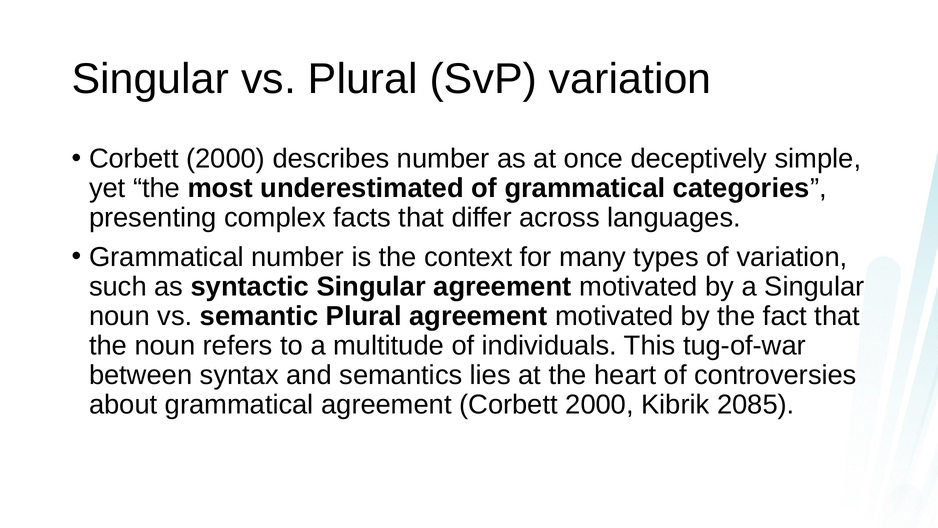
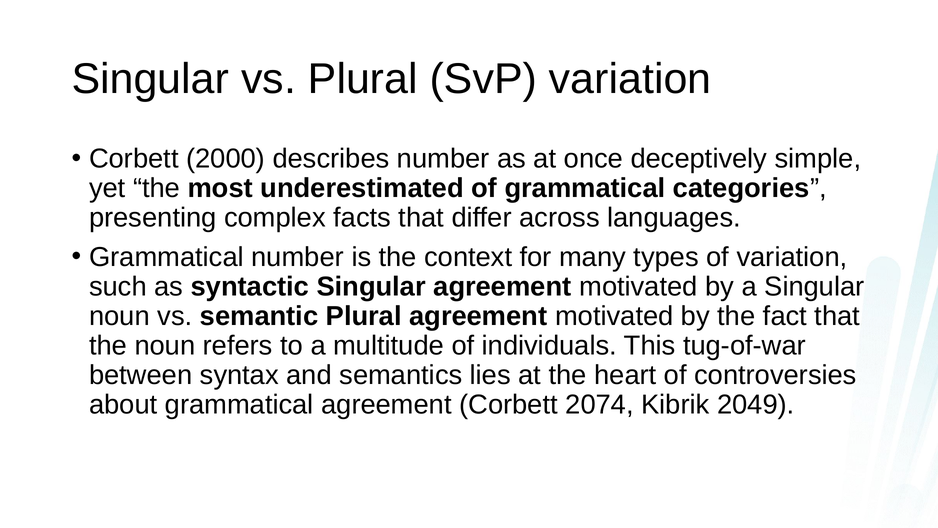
agreement Corbett 2000: 2000 -> 2074
2085: 2085 -> 2049
